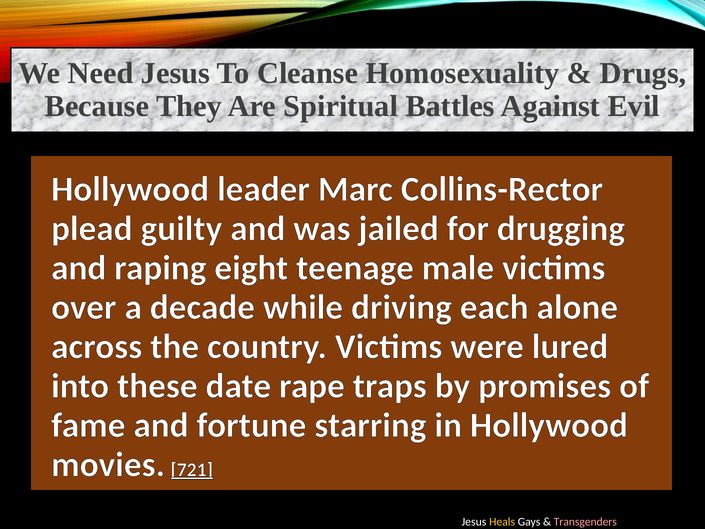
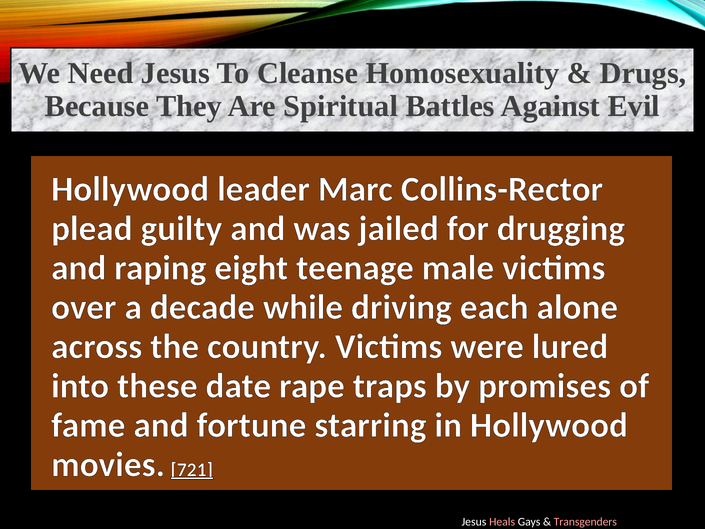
Heals colour: yellow -> pink
